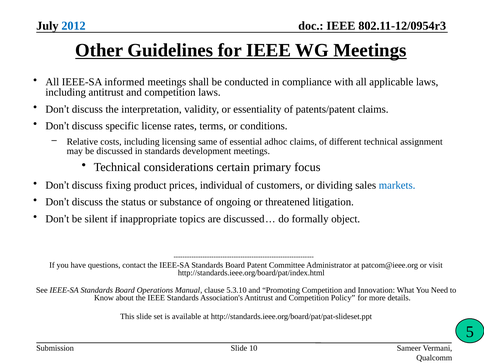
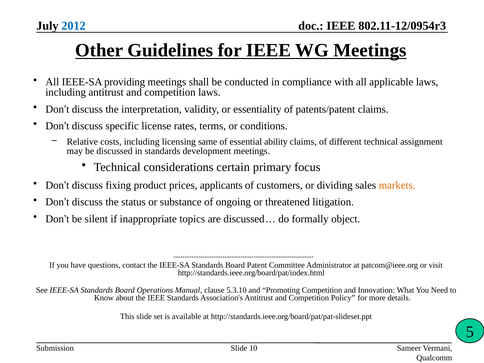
informed: informed -> providing
adhoc: adhoc -> ability
individual: individual -> applicants
markets colour: blue -> orange
